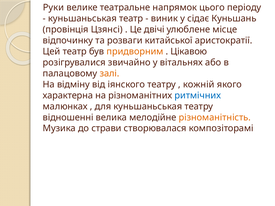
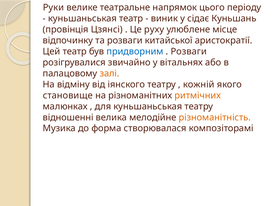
двічі: двічі -> руху
придворним colour: orange -> blue
Цікавою at (189, 52): Цікавою -> Розваги
характерна: характерна -> становище
ритмічних colour: blue -> orange
страви: страви -> форма
